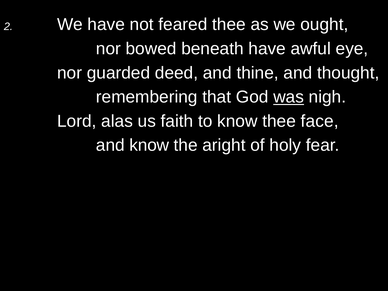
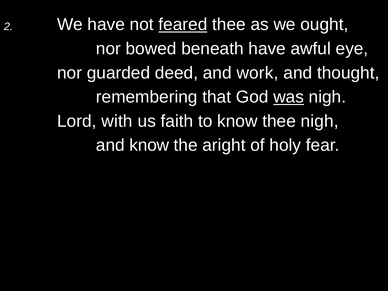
feared underline: none -> present
thine: thine -> work
alas: alas -> with
thee face: face -> nigh
